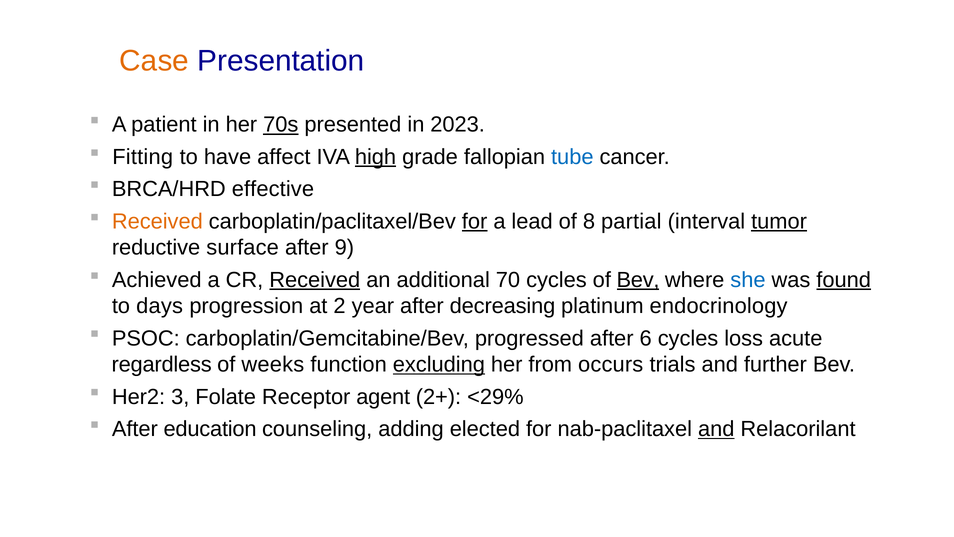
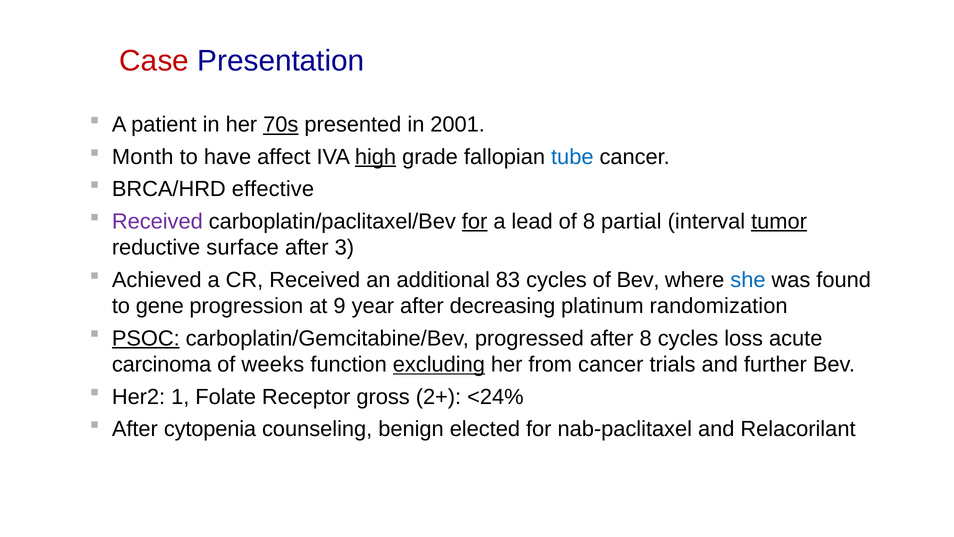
Case colour: orange -> red
2023: 2023 -> 2001
Fitting: Fitting -> Month
Received at (157, 221) colour: orange -> purple
9: 9 -> 3
Received at (315, 280) underline: present -> none
70: 70 -> 83
Bev at (638, 280) underline: present -> none
found underline: present -> none
days: days -> gene
2: 2 -> 9
endocrinology: endocrinology -> randomization
PSOC underline: none -> present
after 6: 6 -> 8
regardless: regardless -> carcinoma
from occurs: occurs -> cancer
3: 3 -> 1
agent: agent -> gross
<29%: <29% -> <24%
education: education -> cytopenia
adding: adding -> benign
and at (716, 429) underline: present -> none
